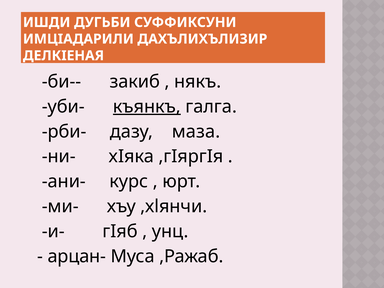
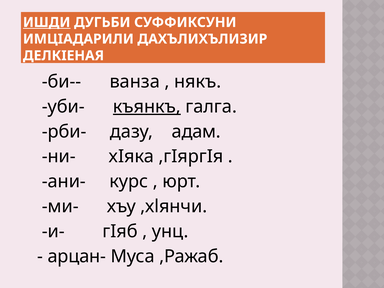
ИШДИ underline: none -> present
закиб: закиб -> ванза
маза: маза -> адам
